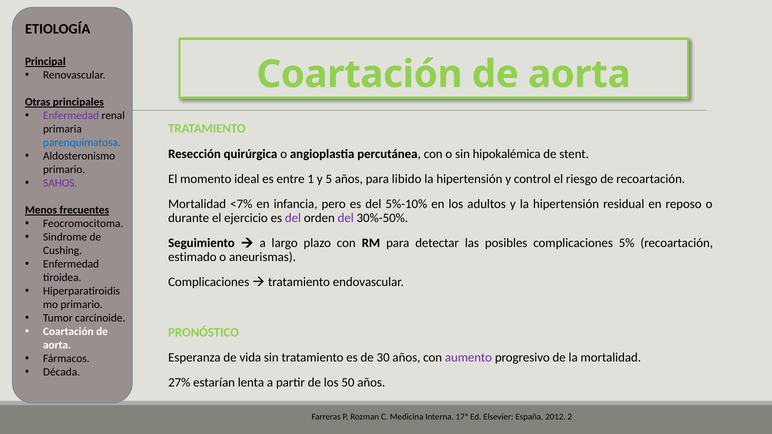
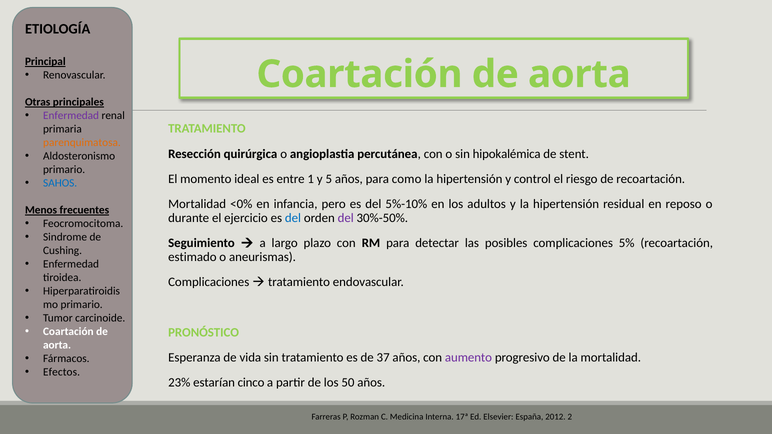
parenquimatosa colour: blue -> orange
libido: libido -> como
SAHOS colour: purple -> blue
<7%: <7% -> <0%
del at (293, 218) colour: purple -> blue
30: 30 -> 37
Década: Década -> Efectos
27%: 27% -> 23%
lenta: lenta -> cinco
